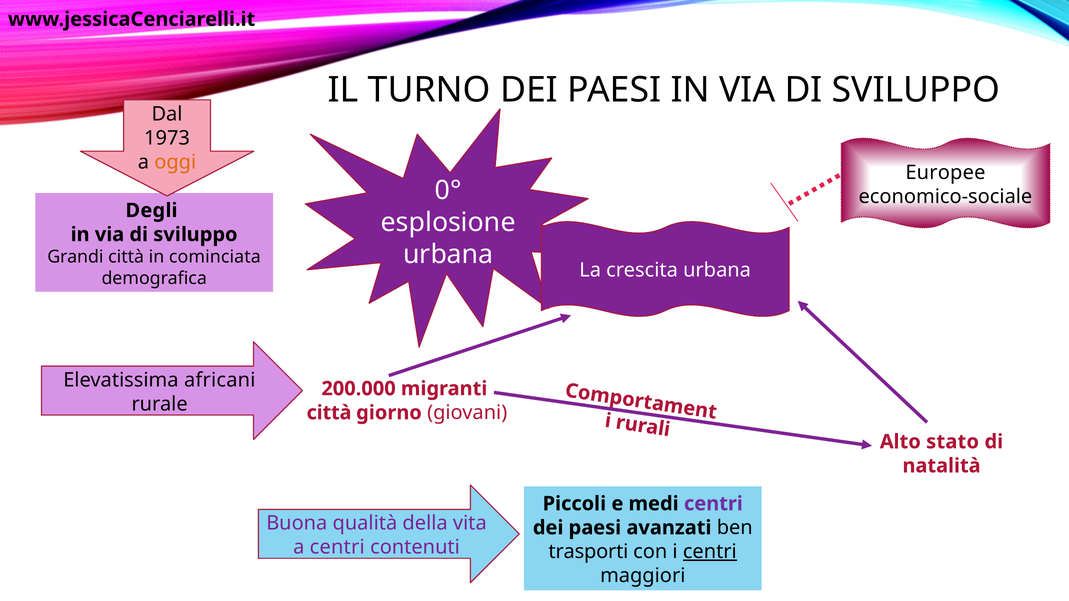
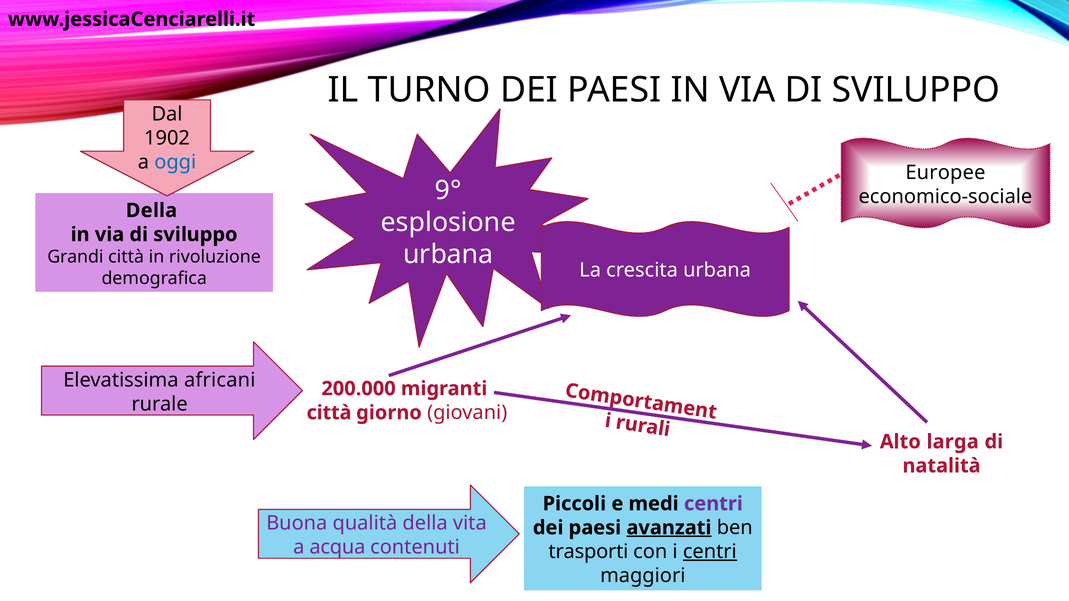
1973: 1973 -> 1902
oggi colour: orange -> blue
0°: 0° -> 9°
Degli at (151, 211): Degli -> Della
cominciata: cominciata -> rivoluzione
stato: stato -> larga
avanzati underline: none -> present
a centri: centri -> acqua
